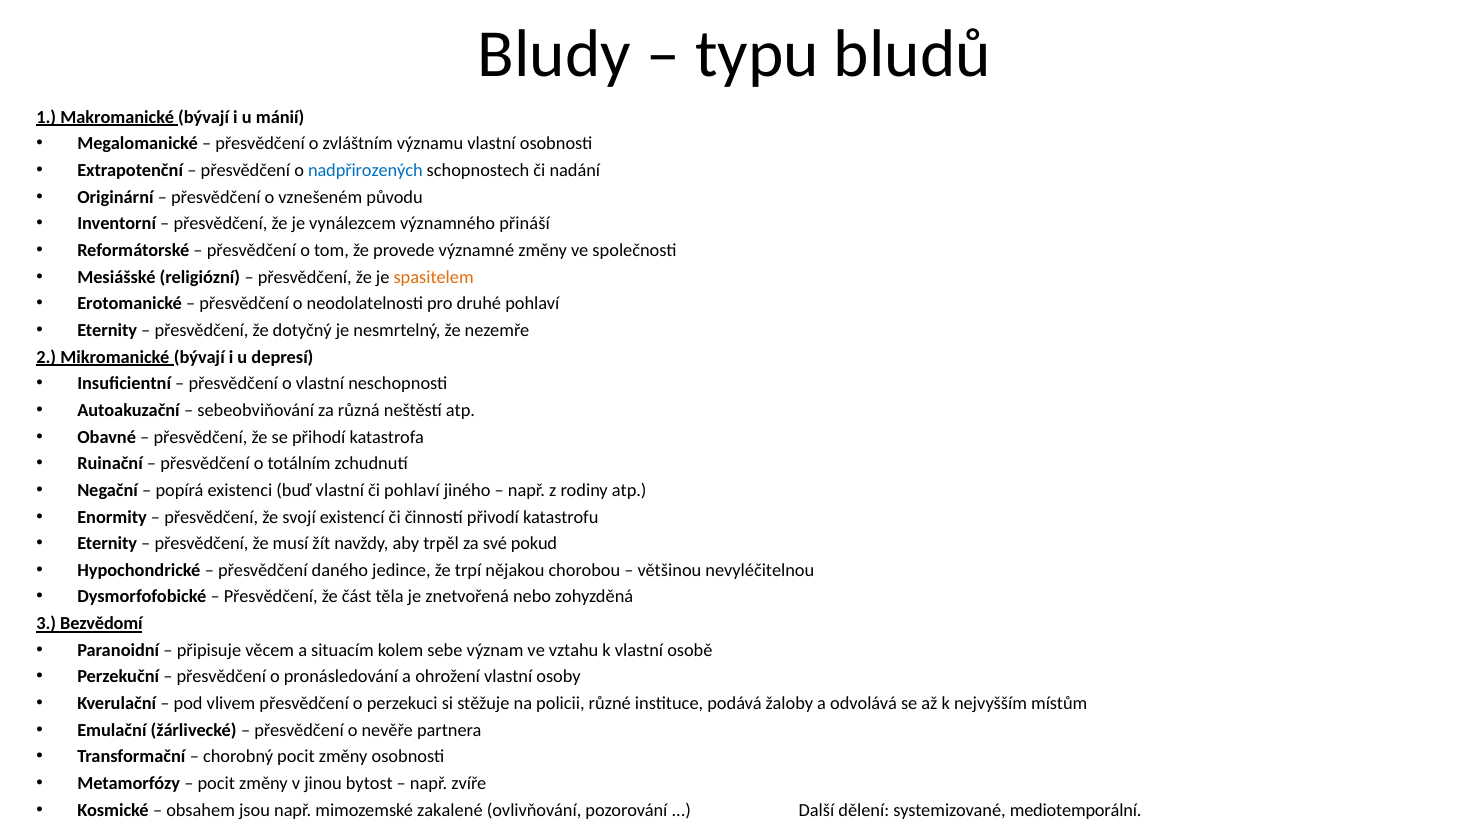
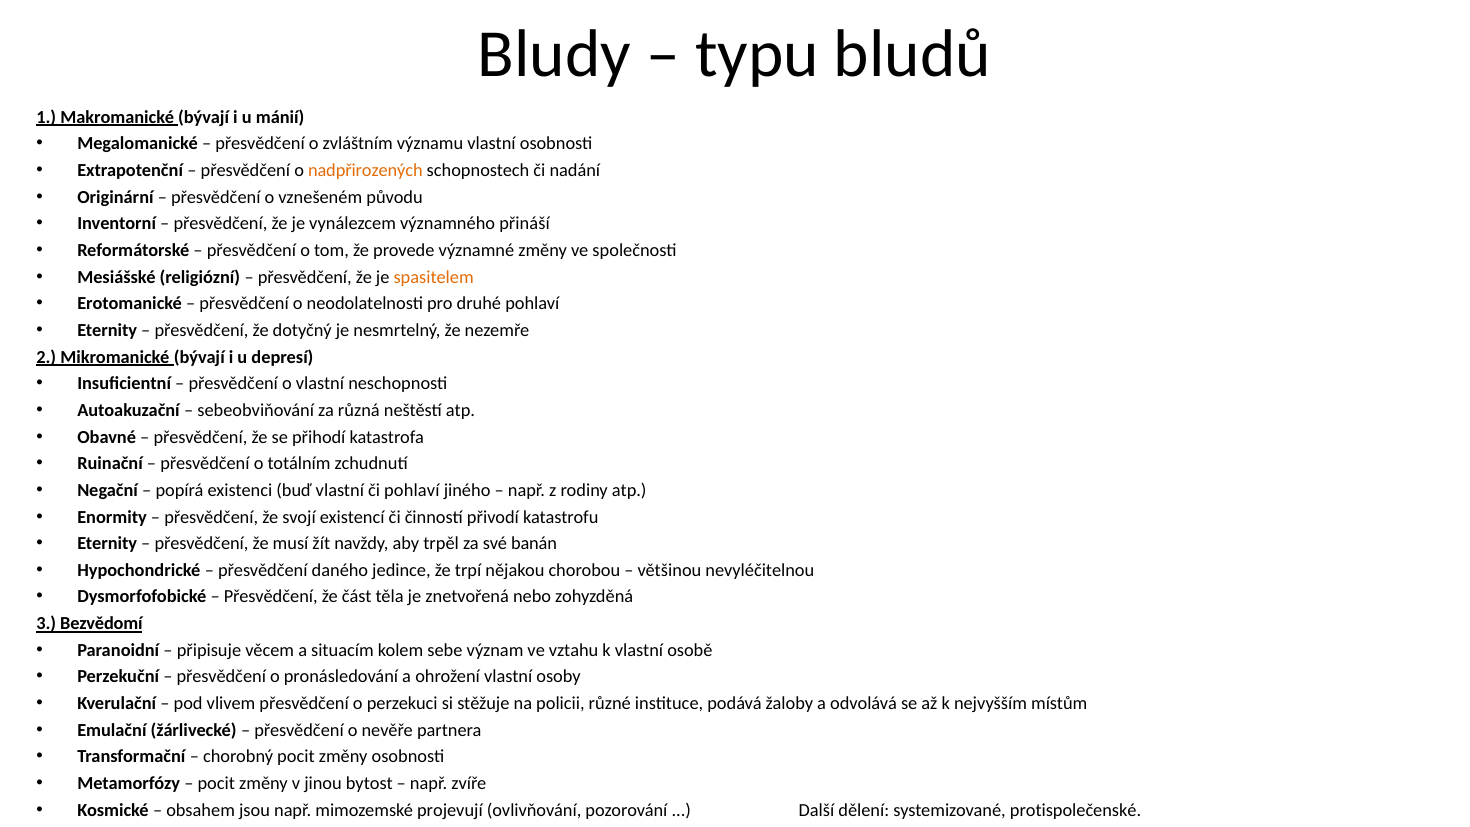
nadpřirozených colour: blue -> orange
pokud: pokud -> banán
zakalené: zakalené -> projevují
mediotemporální: mediotemporální -> protispolečenské
